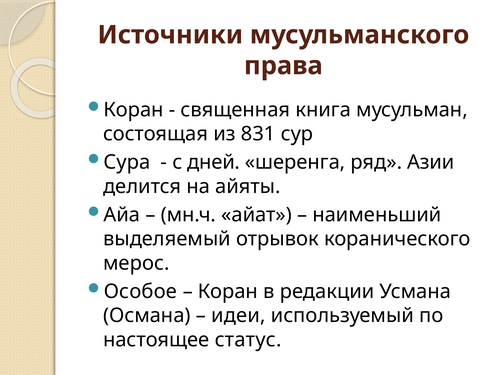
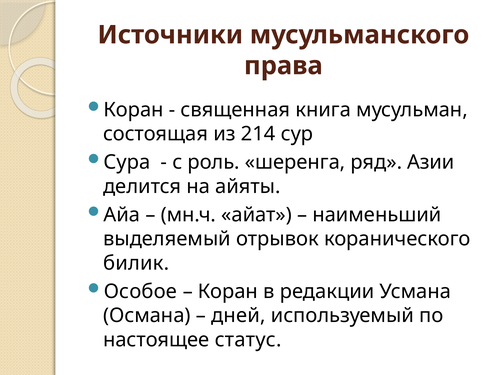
831: 831 -> 214
дней: дней -> роль
мерос: мерос -> билик
идеи: идеи -> дней
